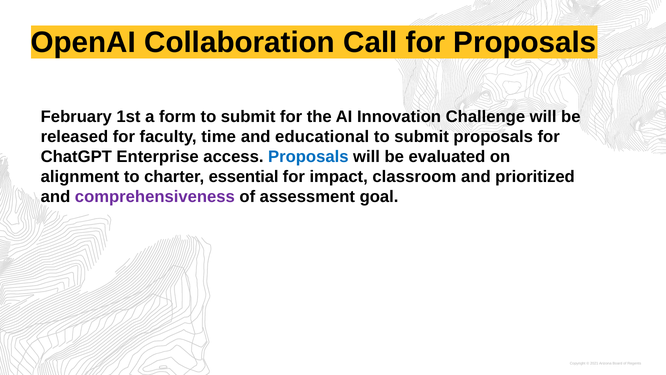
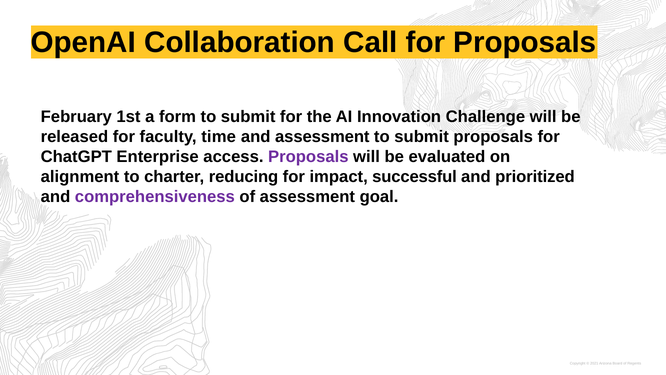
and educational: educational -> assessment
Proposals at (308, 156) colour: blue -> purple
essential: essential -> reducing
classroom: classroom -> successful
